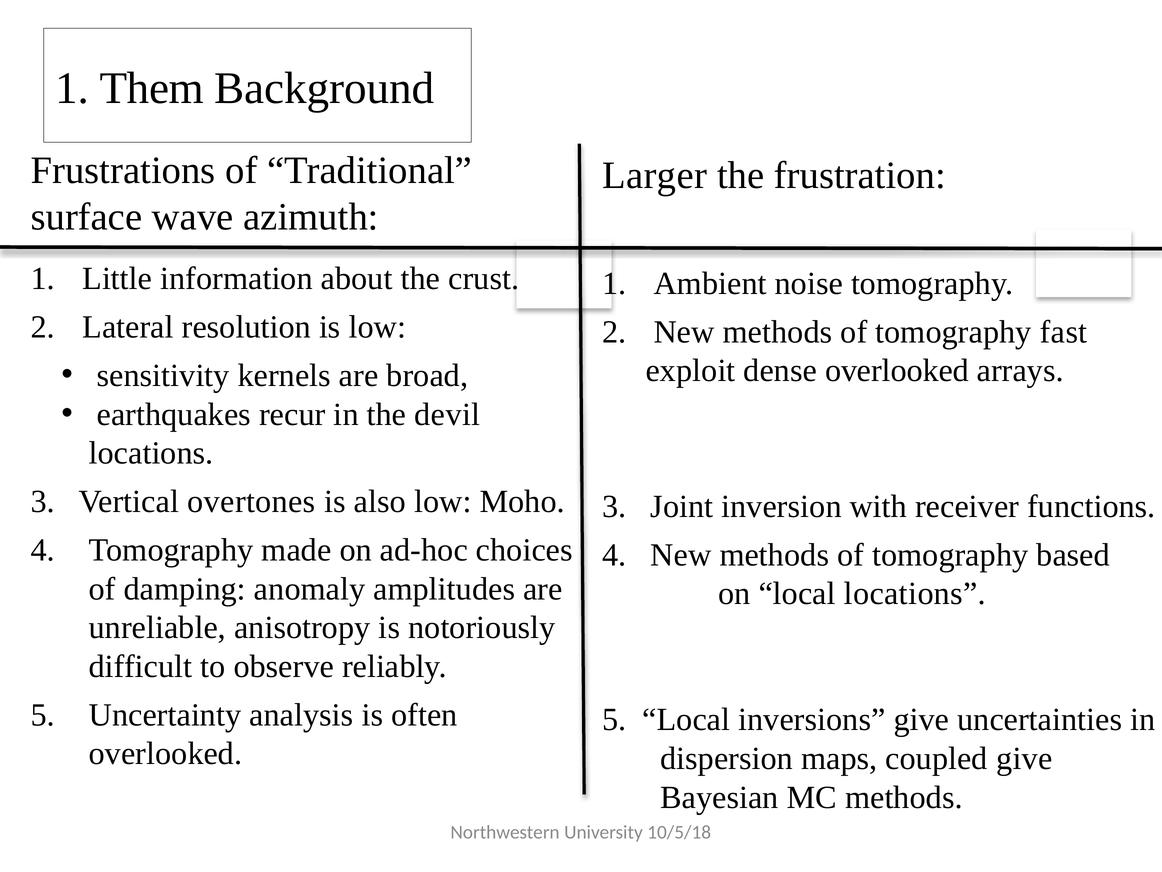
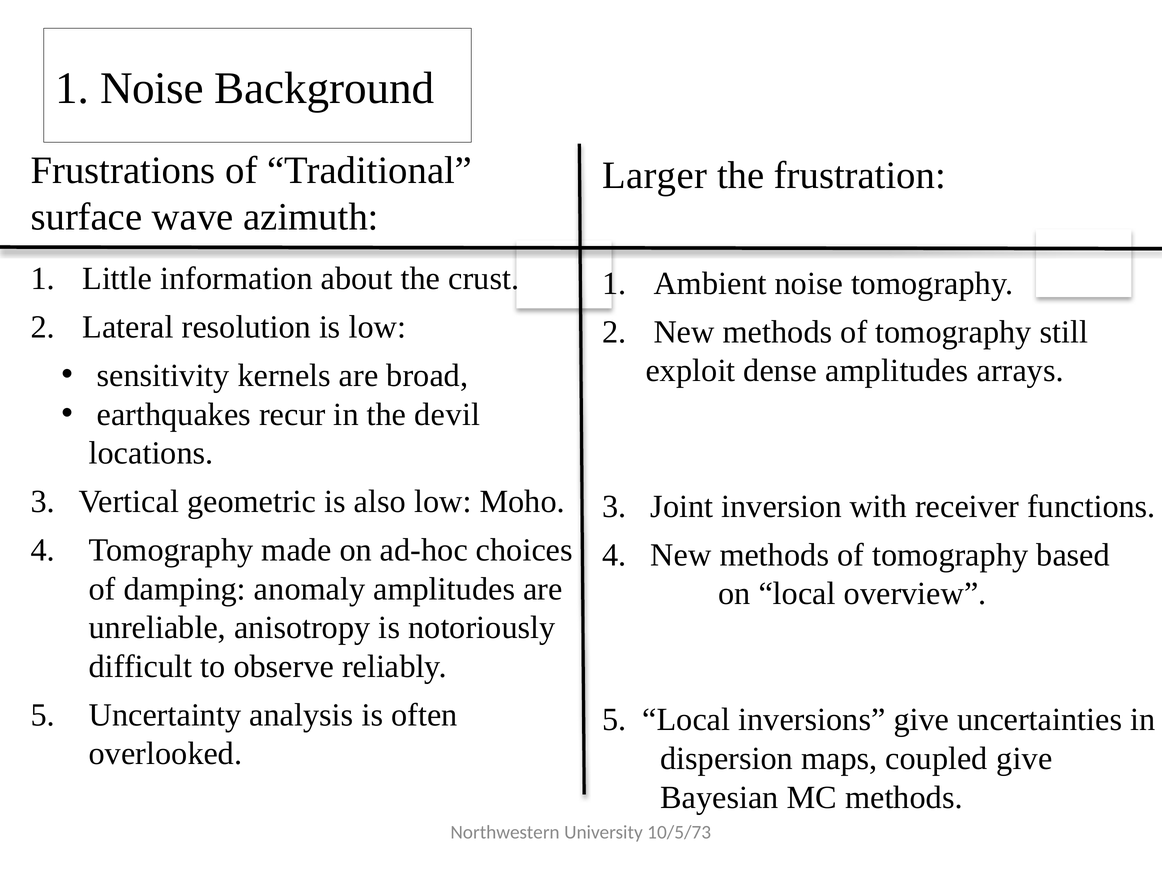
1 Them: Them -> Noise
fast: fast -> still
dense overlooked: overlooked -> amplitudes
overtones: overtones -> geometric
local locations: locations -> overview
10/5/18: 10/5/18 -> 10/5/73
